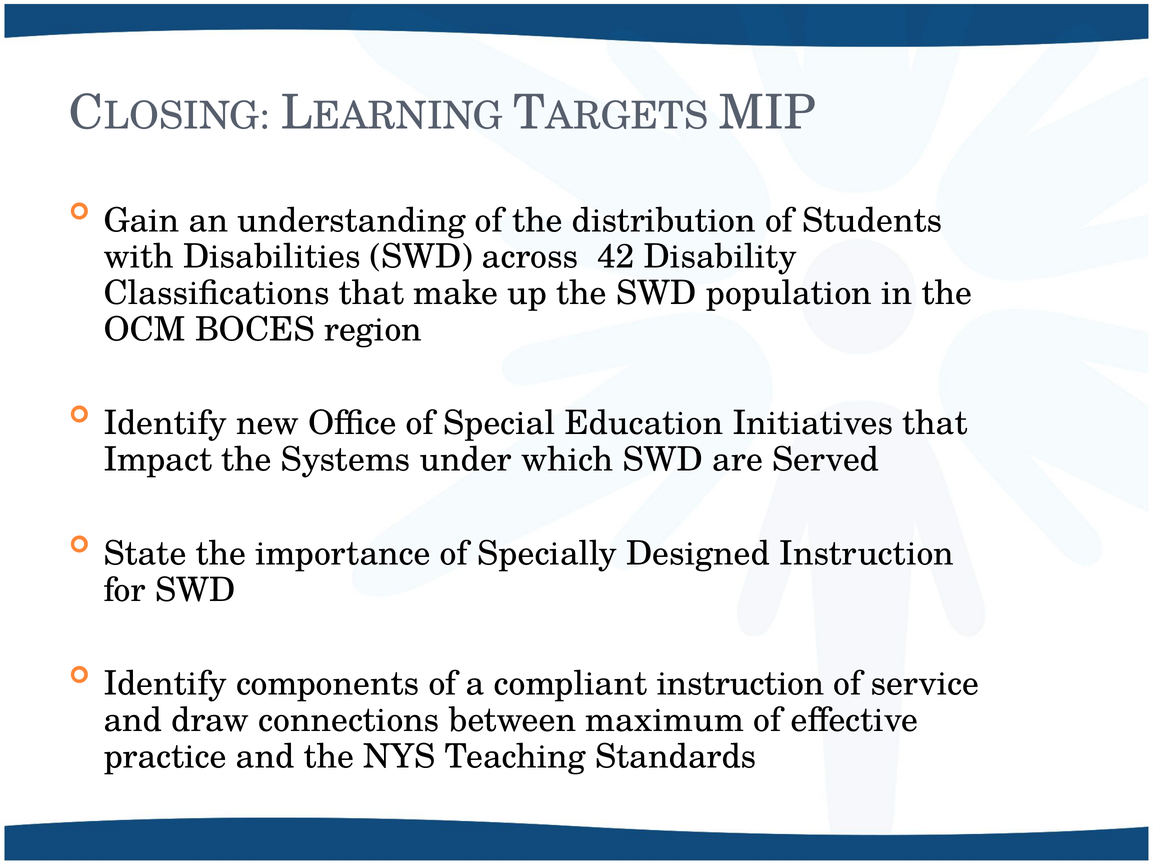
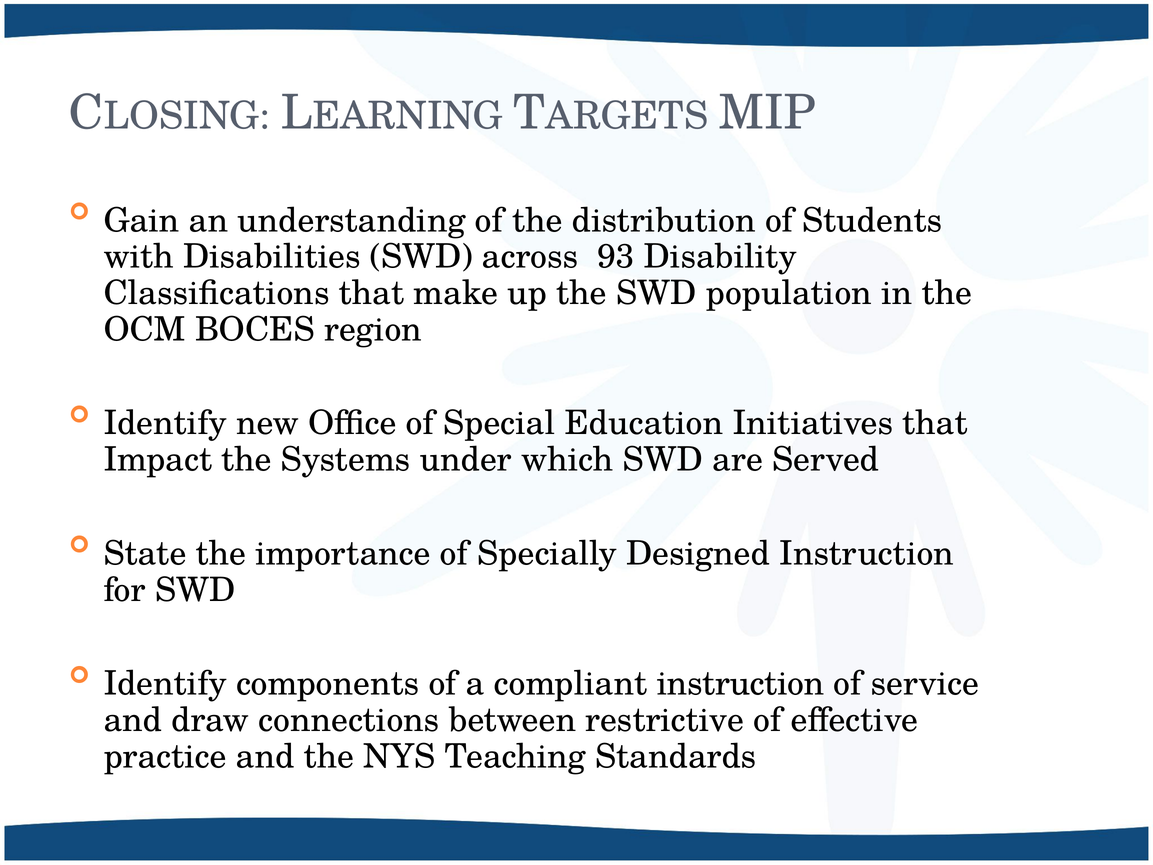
42: 42 -> 93
maximum: maximum -> restrictive
